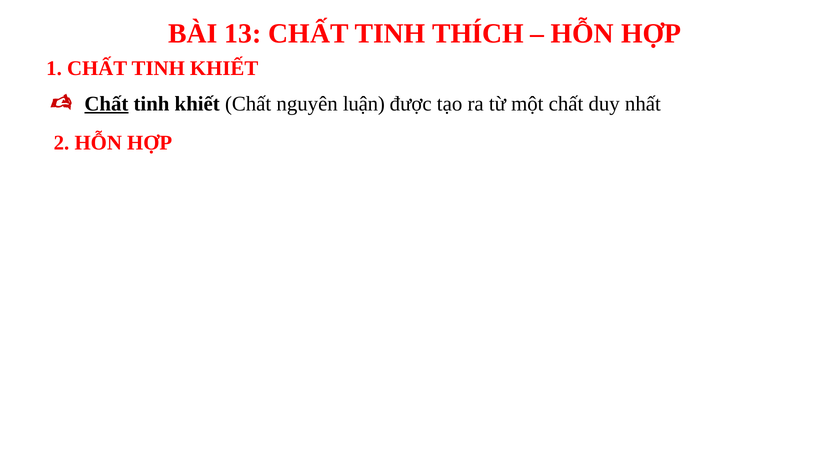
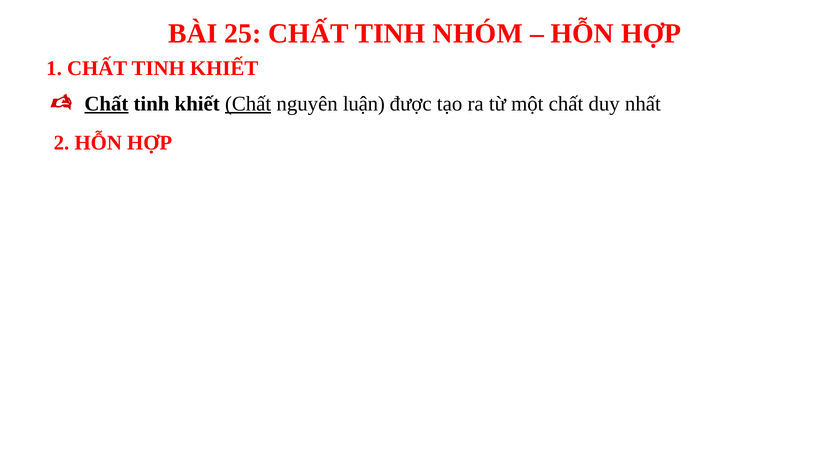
13: 13 -> 25
THÍCH: THÍCH -> NHÓM
Chất at (248, 104) underline: none -> present
